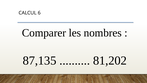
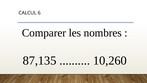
81,202: 81,202 -> 10,260
